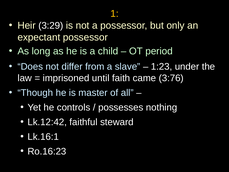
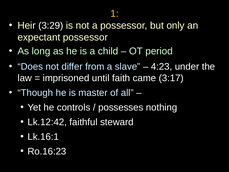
1:23: 1:23 -> 4:23
3:76: 3:76 -> 3:17
